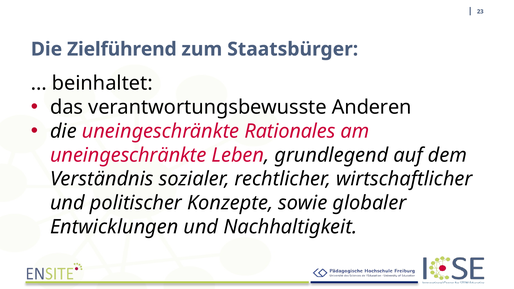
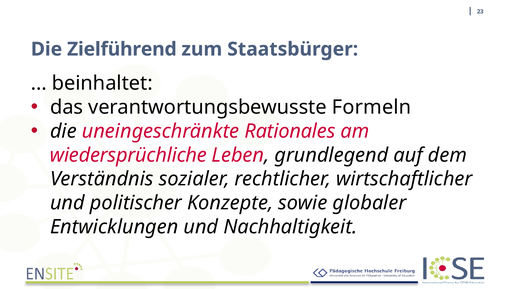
Anderen: Anderen -> Formeln
uneingeschränkte at (128, 155): uneingeschränkte -> wiedersprüchliche
